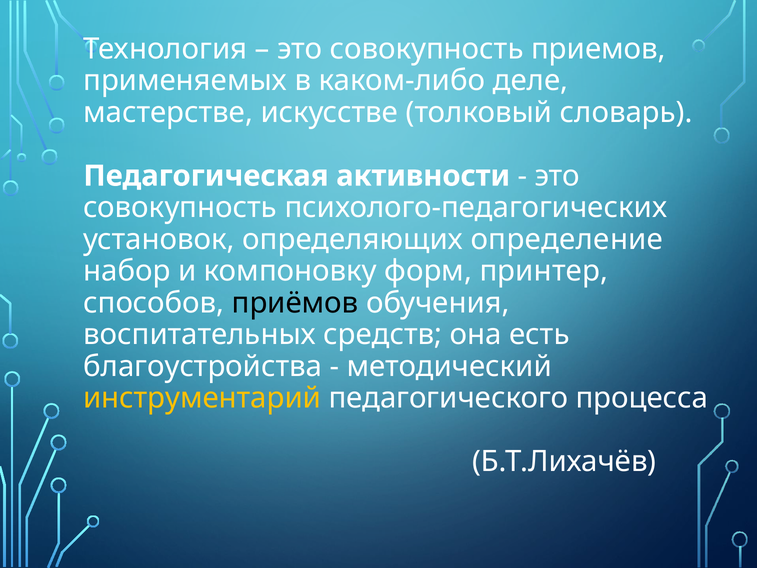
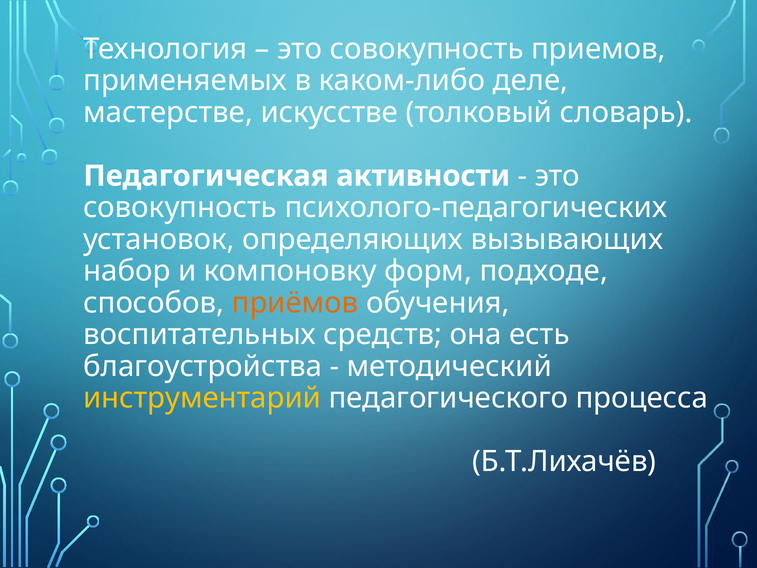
определение: определение -> вызывающих
принтер: принтер -> подходе
приёмов colour: black -> orange
